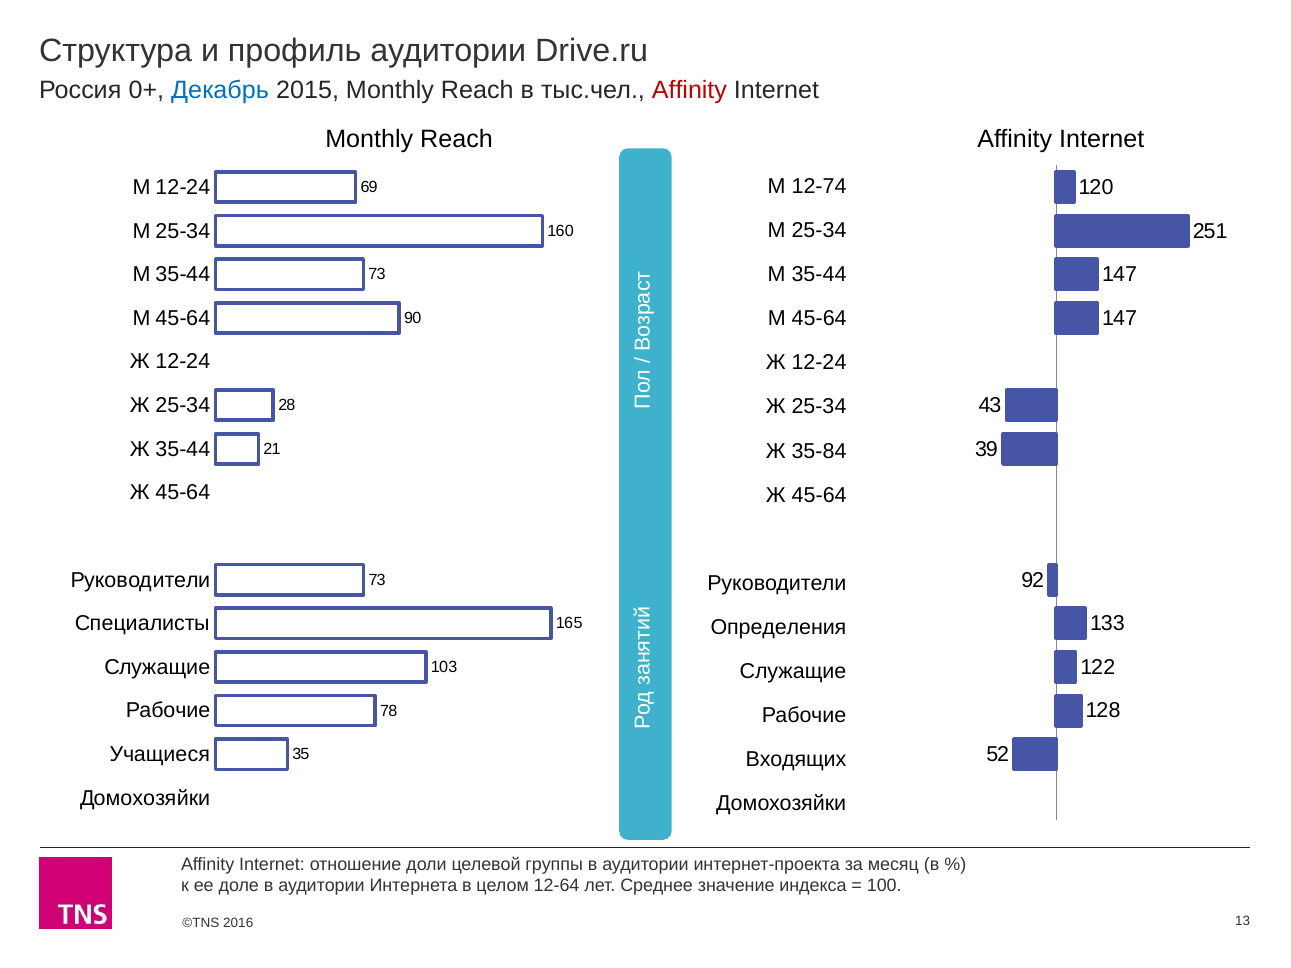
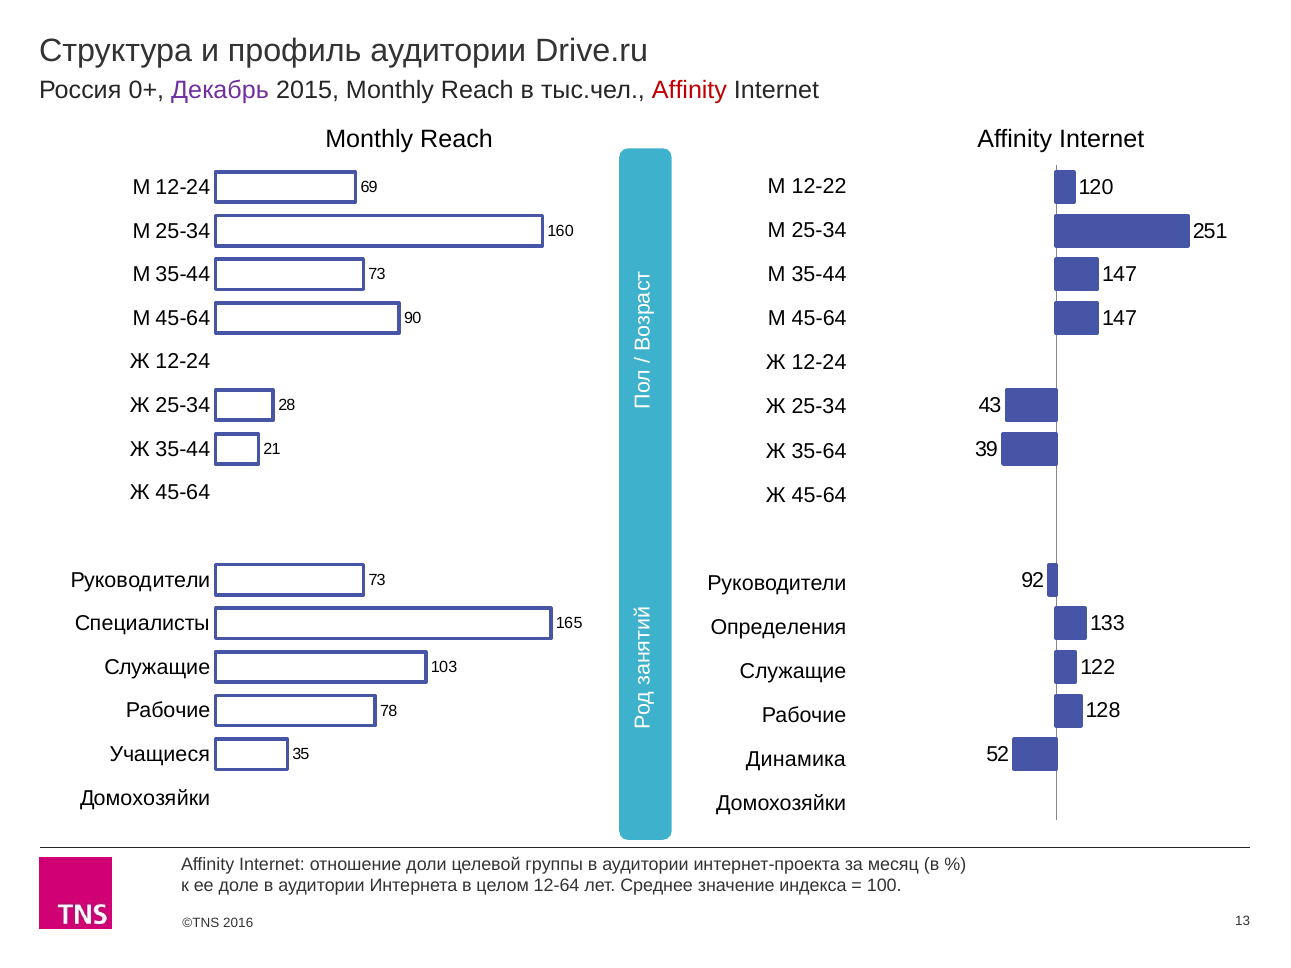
Декабрь colour: blue -> purple
12-74: 12-74 -> 12-22
35-84: 35-84 -> 35-64
Входящих: Входящих -> Динамика
